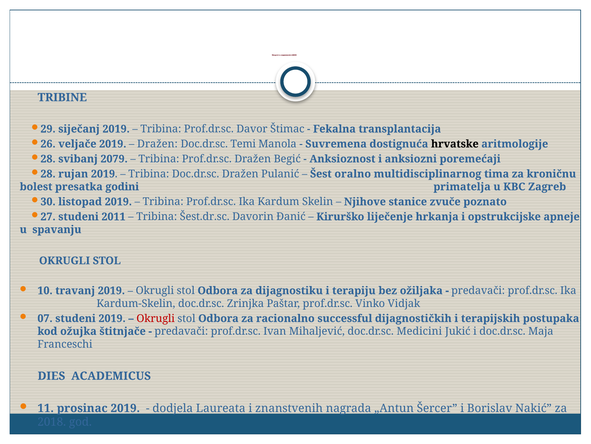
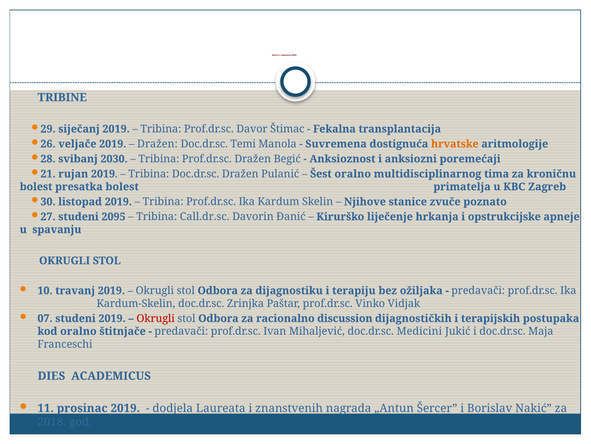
hrvatske colour: black -> orange
2079: 2079 -> 2030
28 at (48, 174): 28 -> 21
presatka godini: godini -> bolest
2011: 2011 -> 2095
Šest.dr.sc: Šest.dr.sc -> Call.dr.sc
successful: successful -> discussion
kod ožujka: ožujka -> oralno
